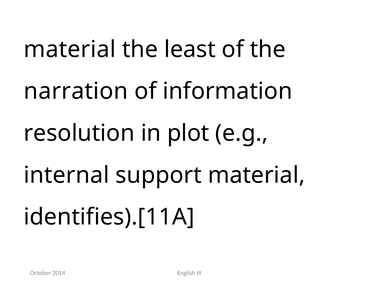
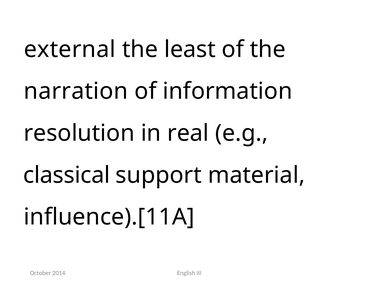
material at (70, 49): material -> external
plot: plot -> real
internal: internal -> classical
identifies).[11A: identifies).[11A -> influence).[11A
